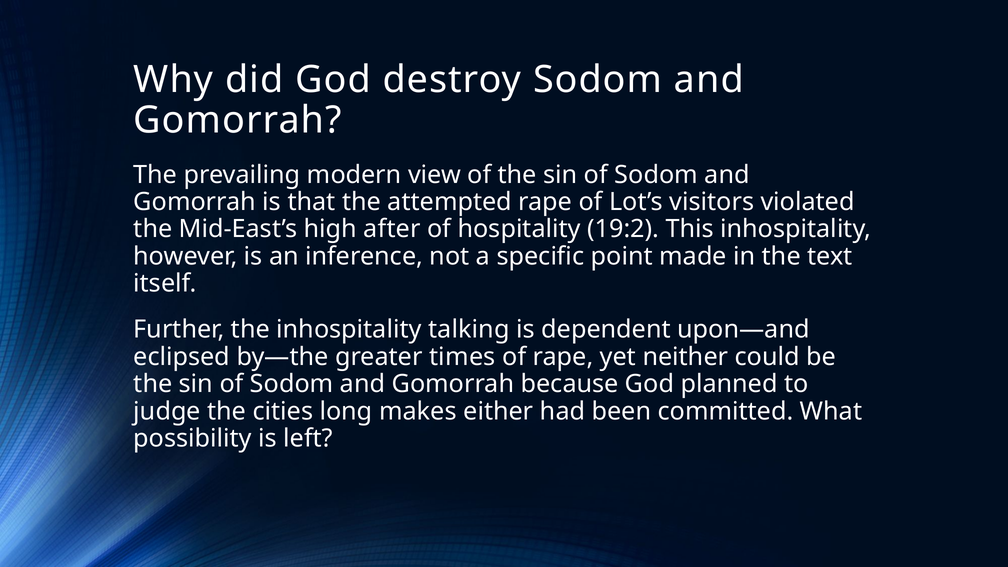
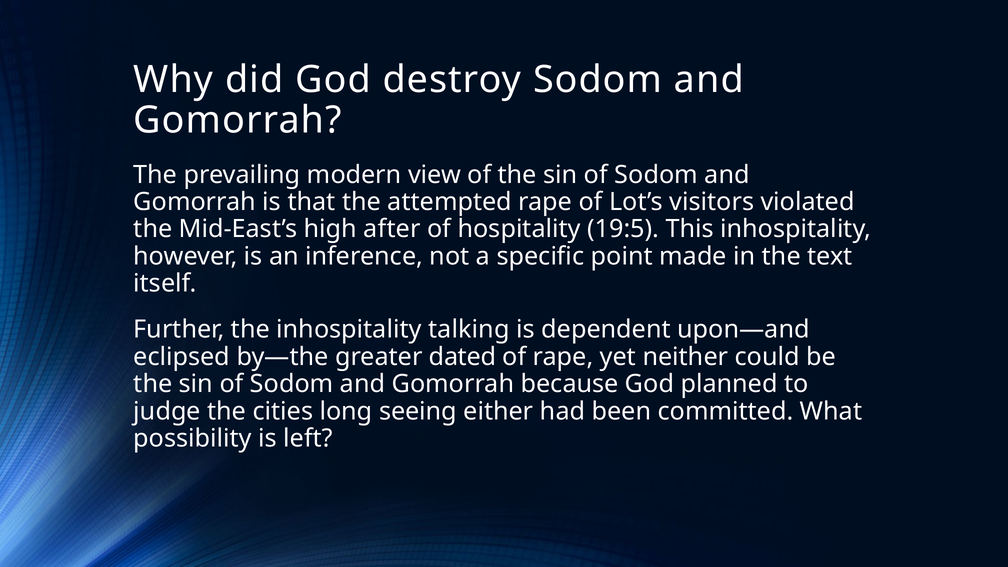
19:2: 19:2 -> 19:5
times: times -> dated
makes: makes -> seeing
